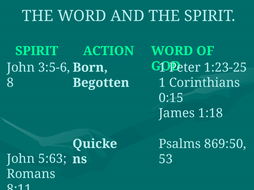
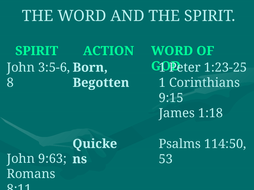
0:15: 0:15 -> 9:15
869:50: 869:50 -> 114:50
5:63: 5:63 -> 9:63
